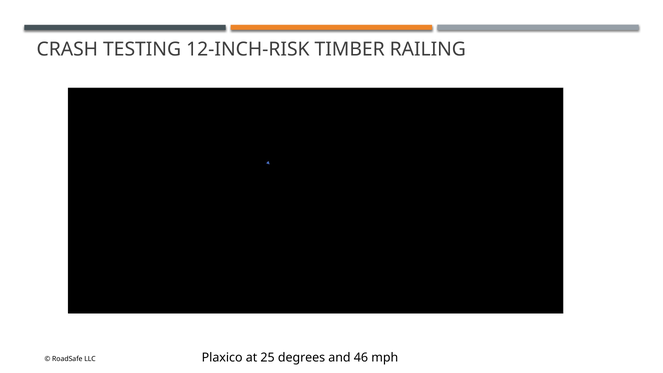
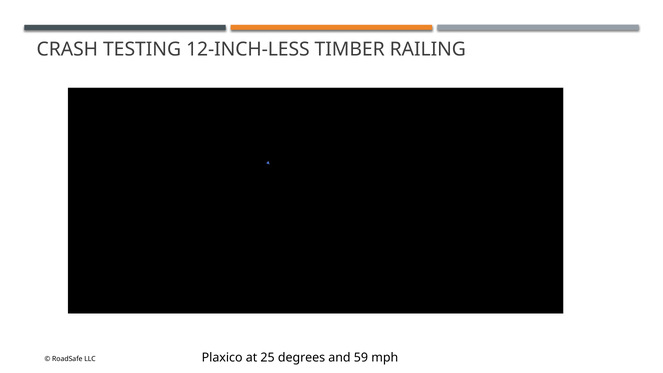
12-INCH-RISK: 12-INCH-RISK -> 12-INCH-LESS
46: 46 -> 59
